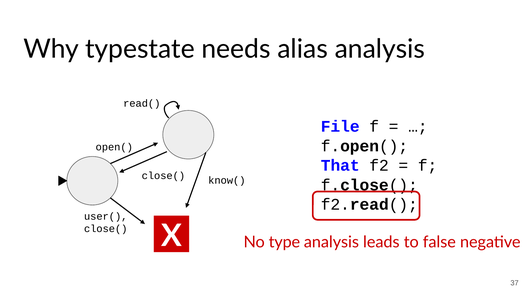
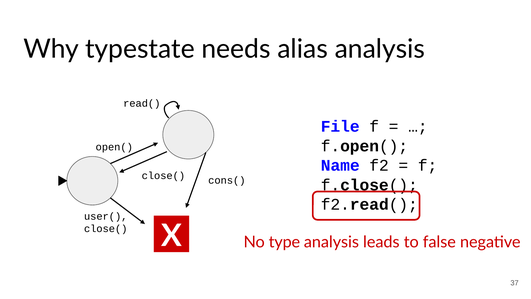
That: That -> Name
know(: know( -> cons(
